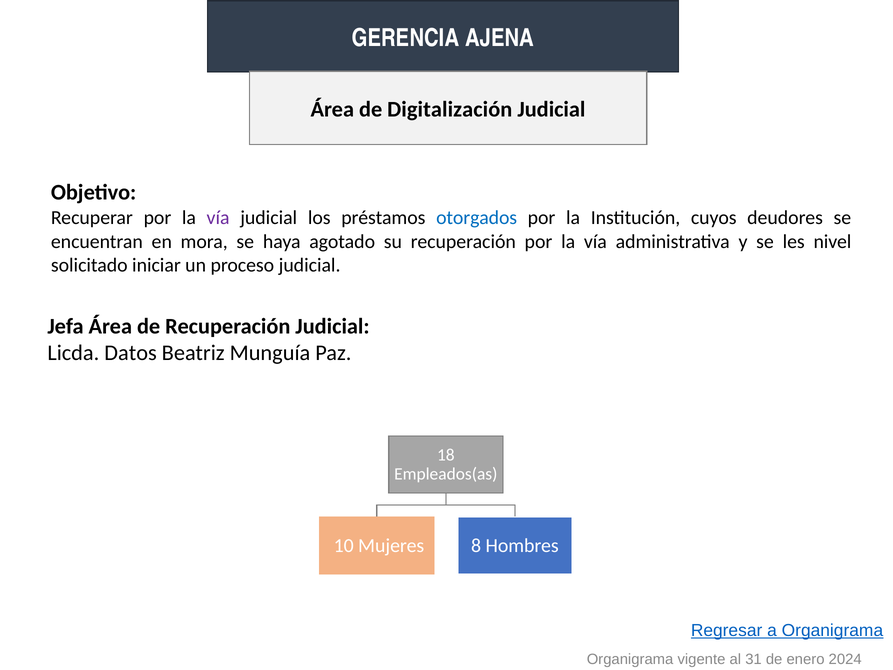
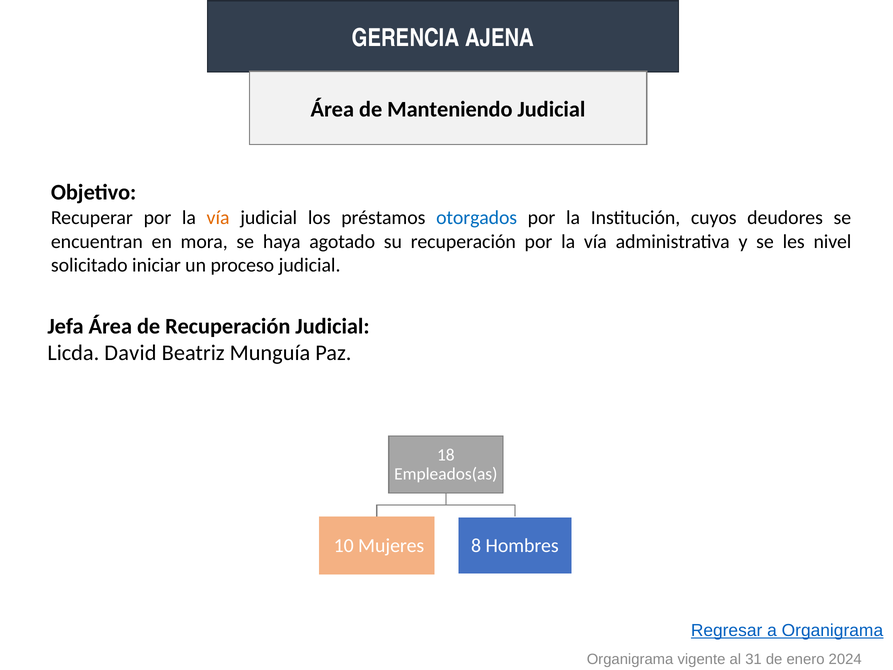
Digitalización: Digitalización -> Manteniendo
vía at (218, 218) colour: purple -> orange
Datos: Datos -> David
